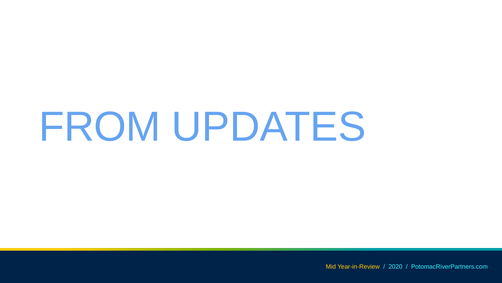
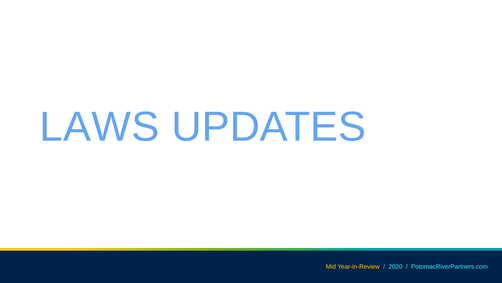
FROM: FROM -> LAWS
